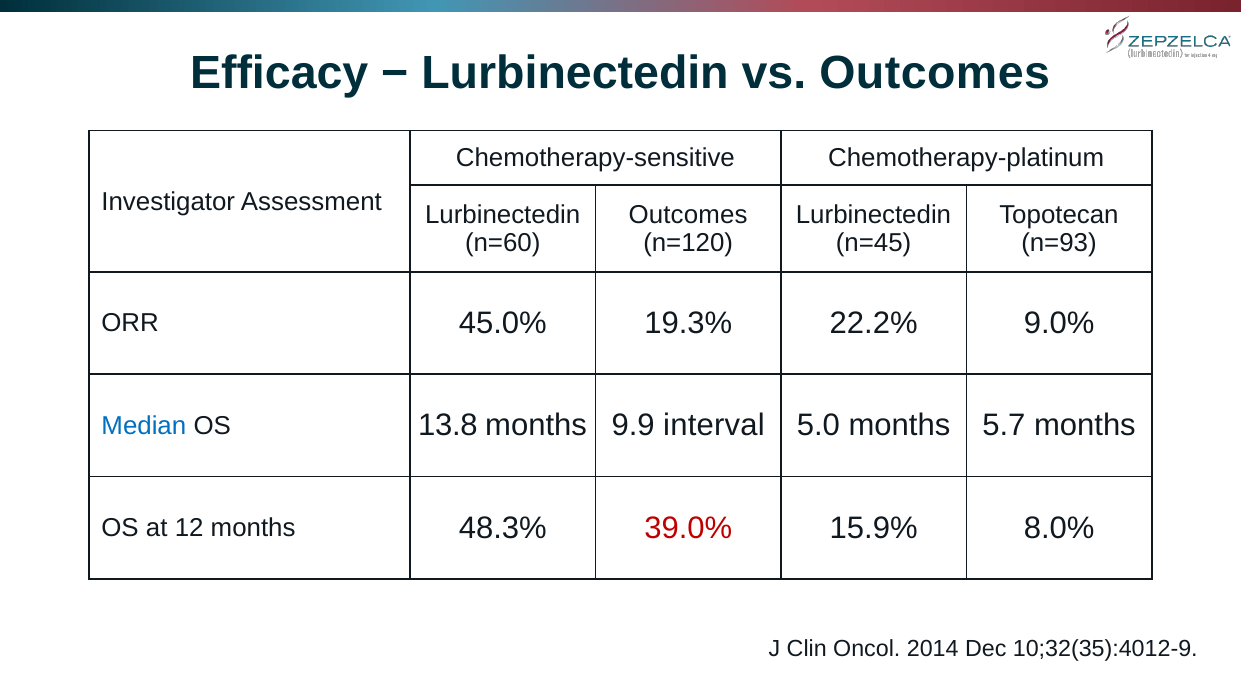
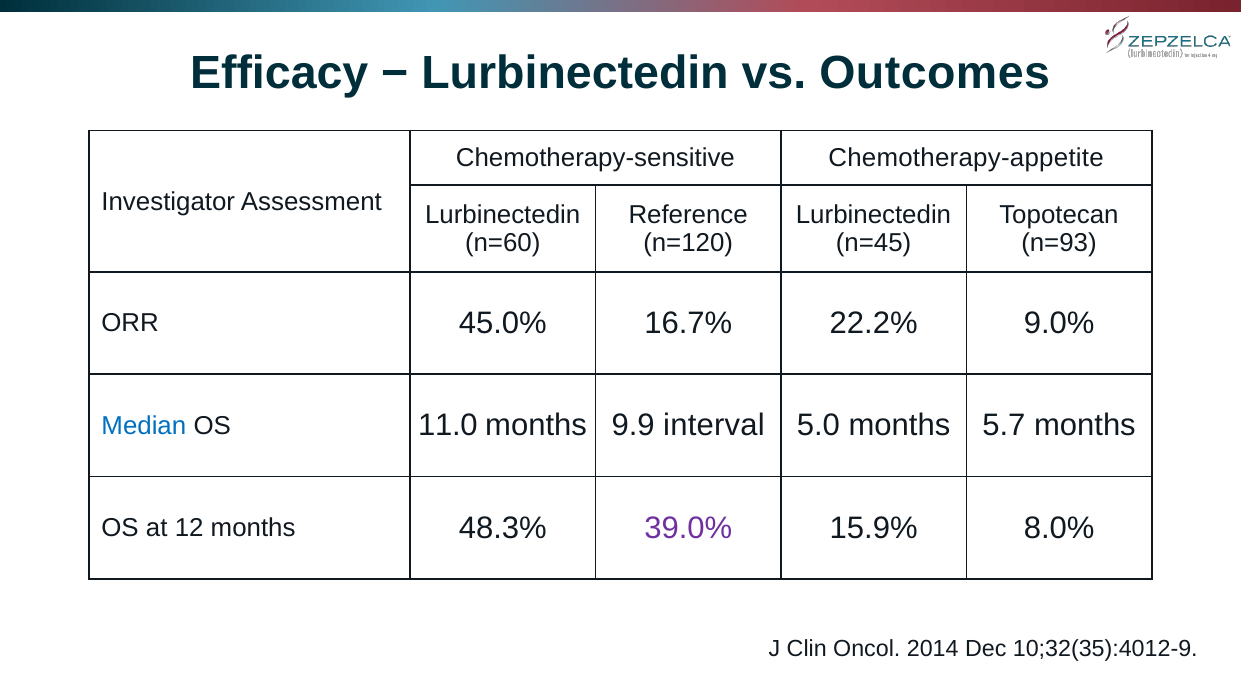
Chemotherapy-platinum: Chemotherapy-platinum -> Chemotherapy-appetite
Outcomes at (688, 215): Outcomes -> Reference
19.3%: 19.3% -> 16.7%
13.8: 13.8 -> 11.0
39.0% colour: red -> purple
